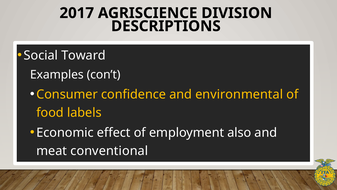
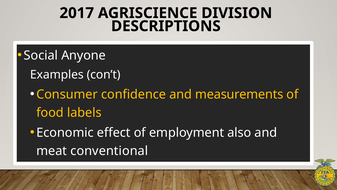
Toward: Toward -> Anyone
environmental: environmental -> measurements
